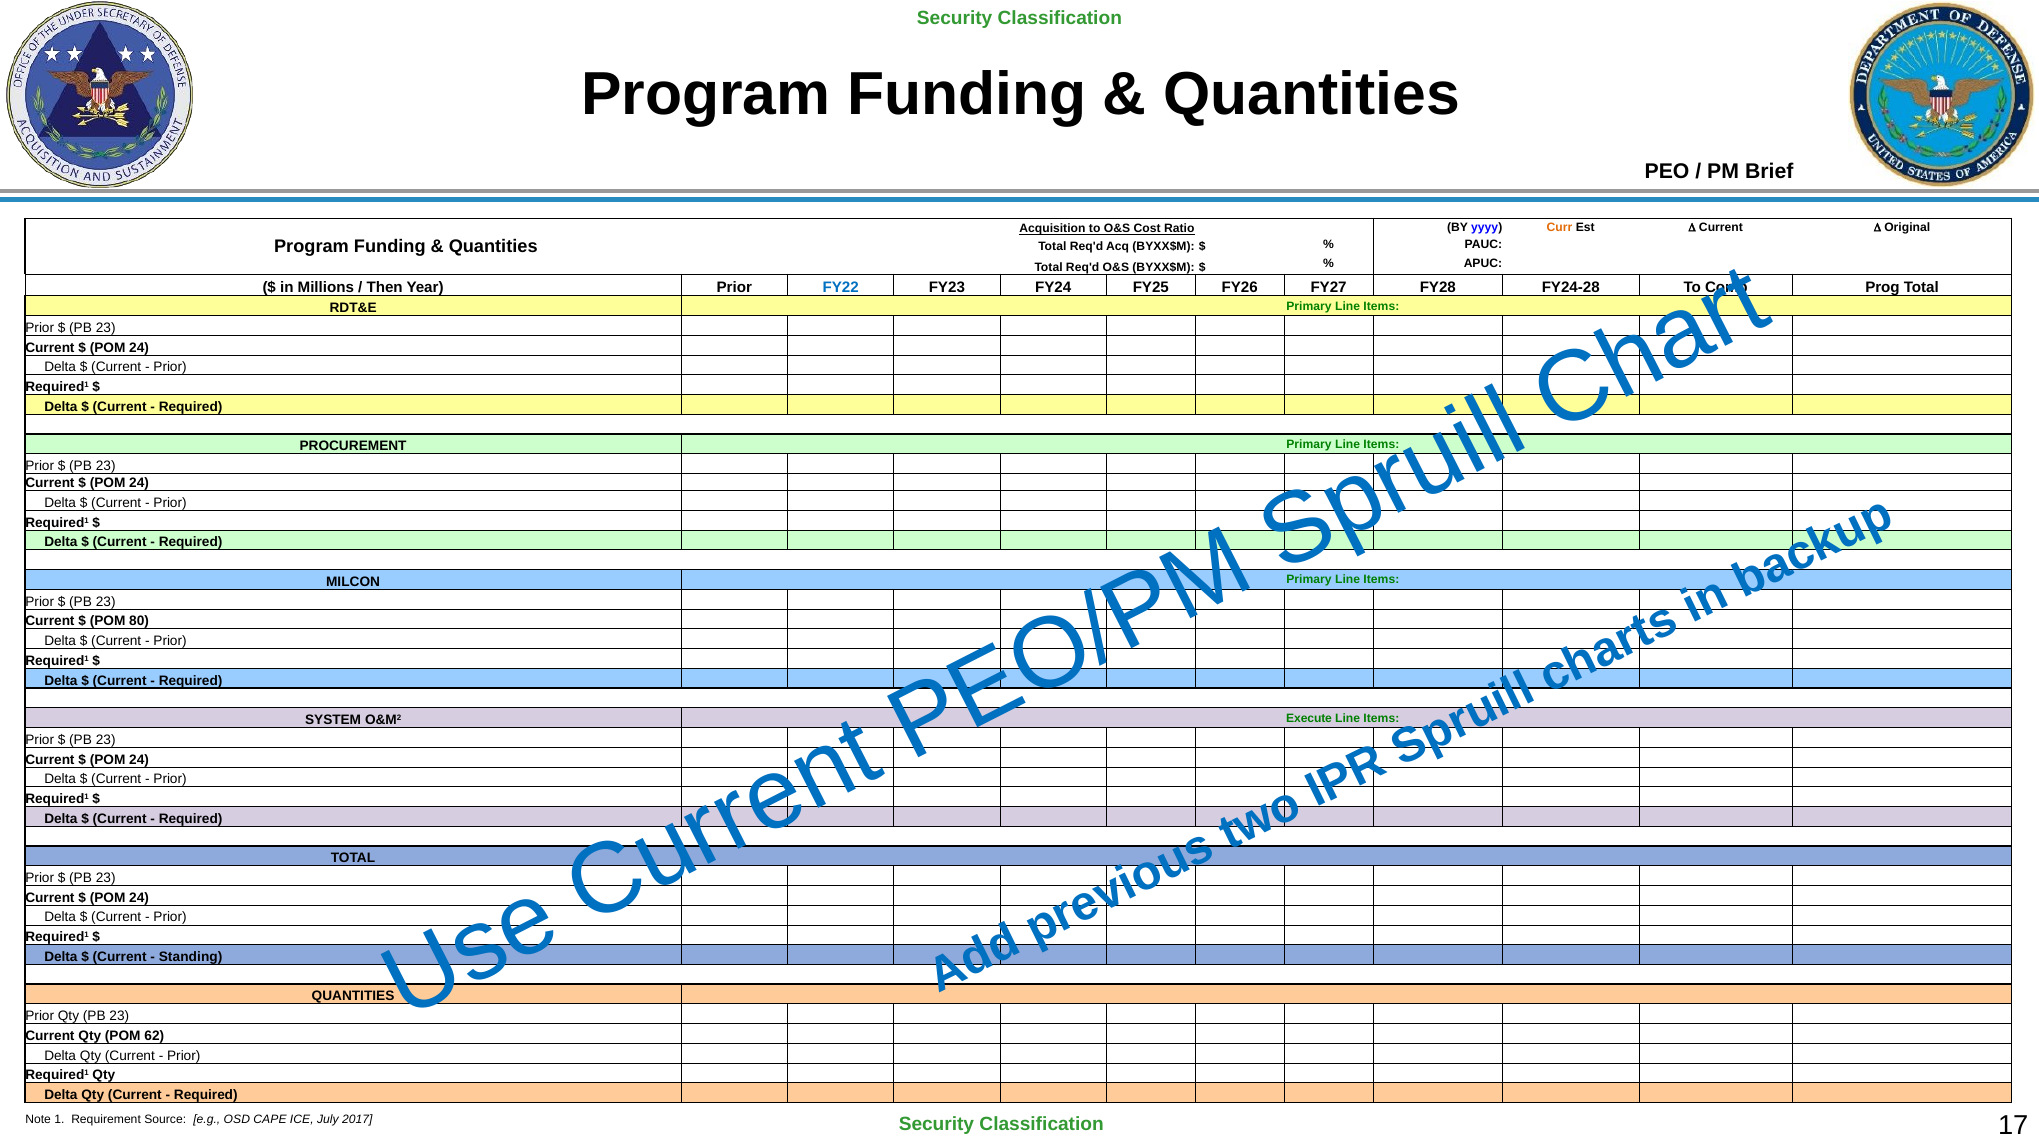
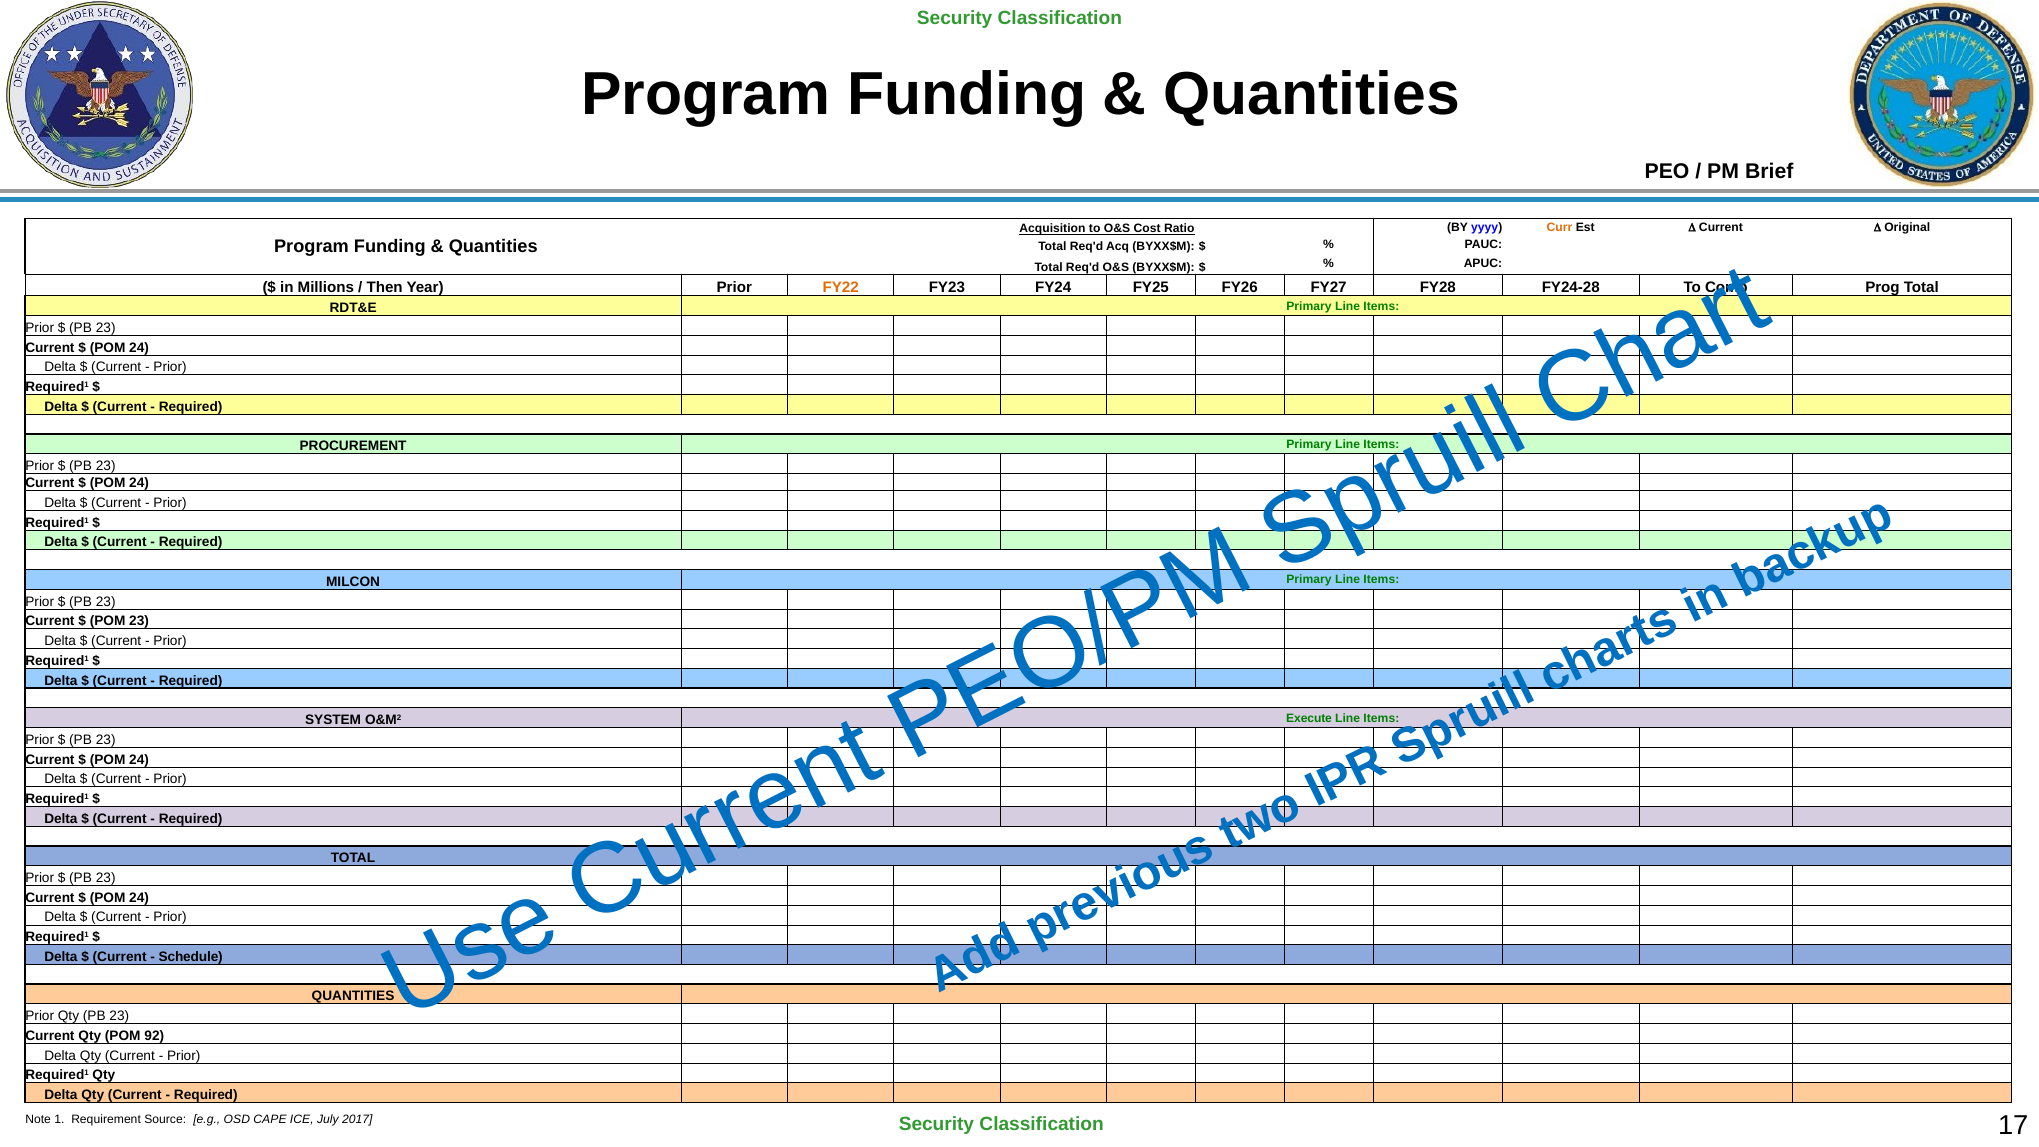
FY22 colour: blue -> orange
POM 80: 80 -> 23
Standing: Standing -> Schedule
62: 62 -> 92
